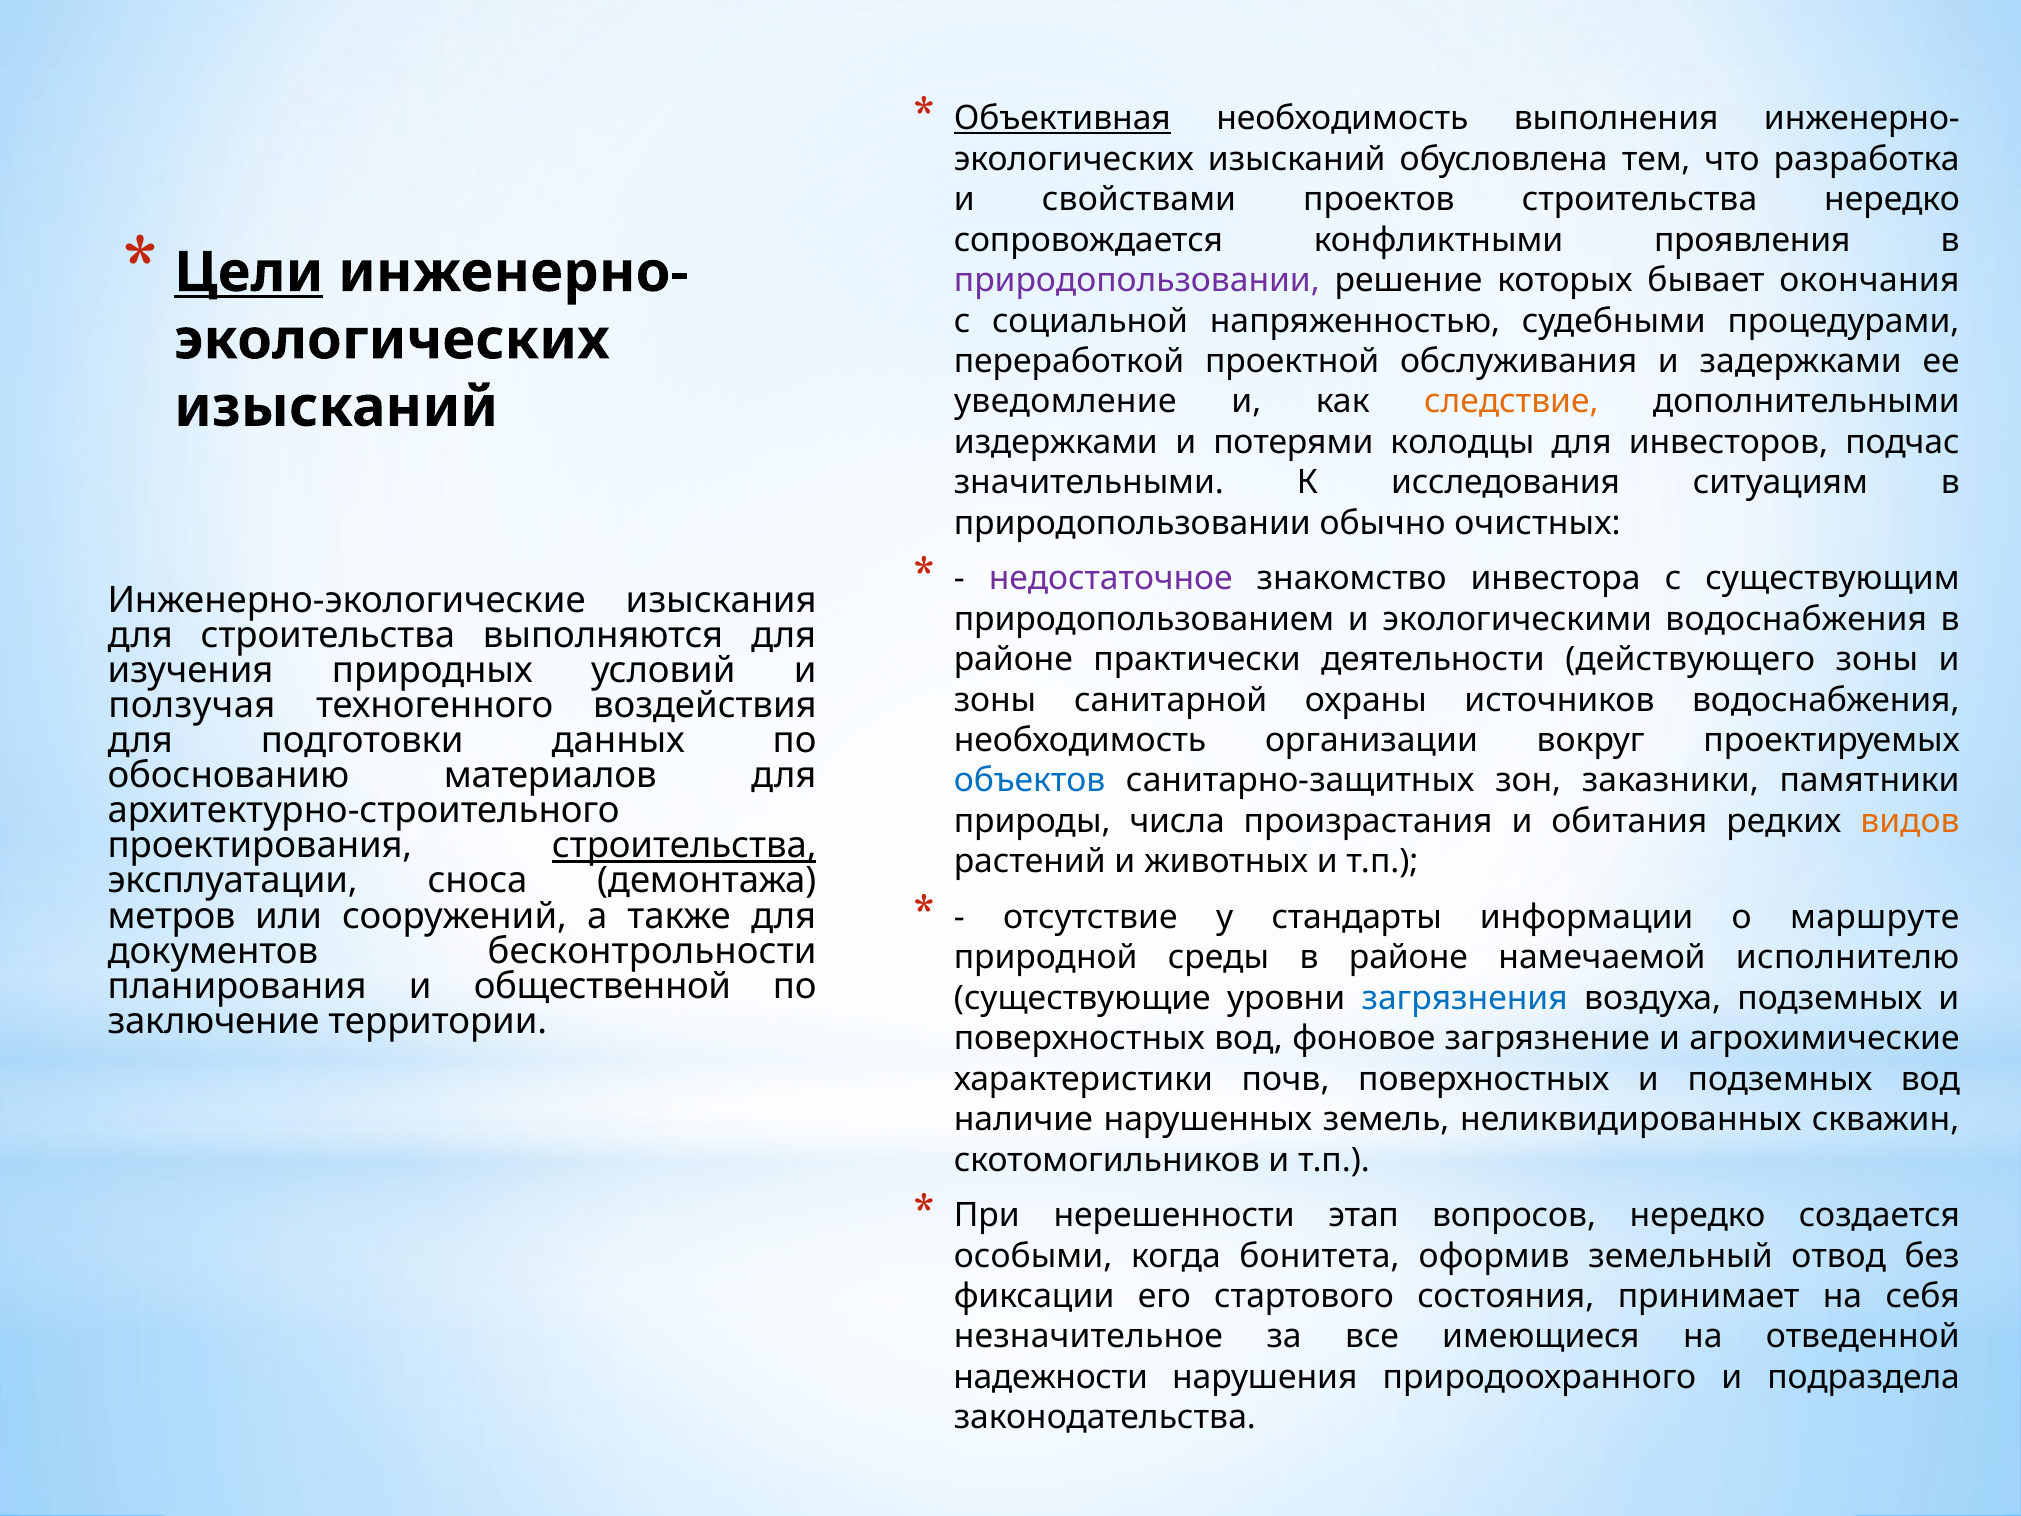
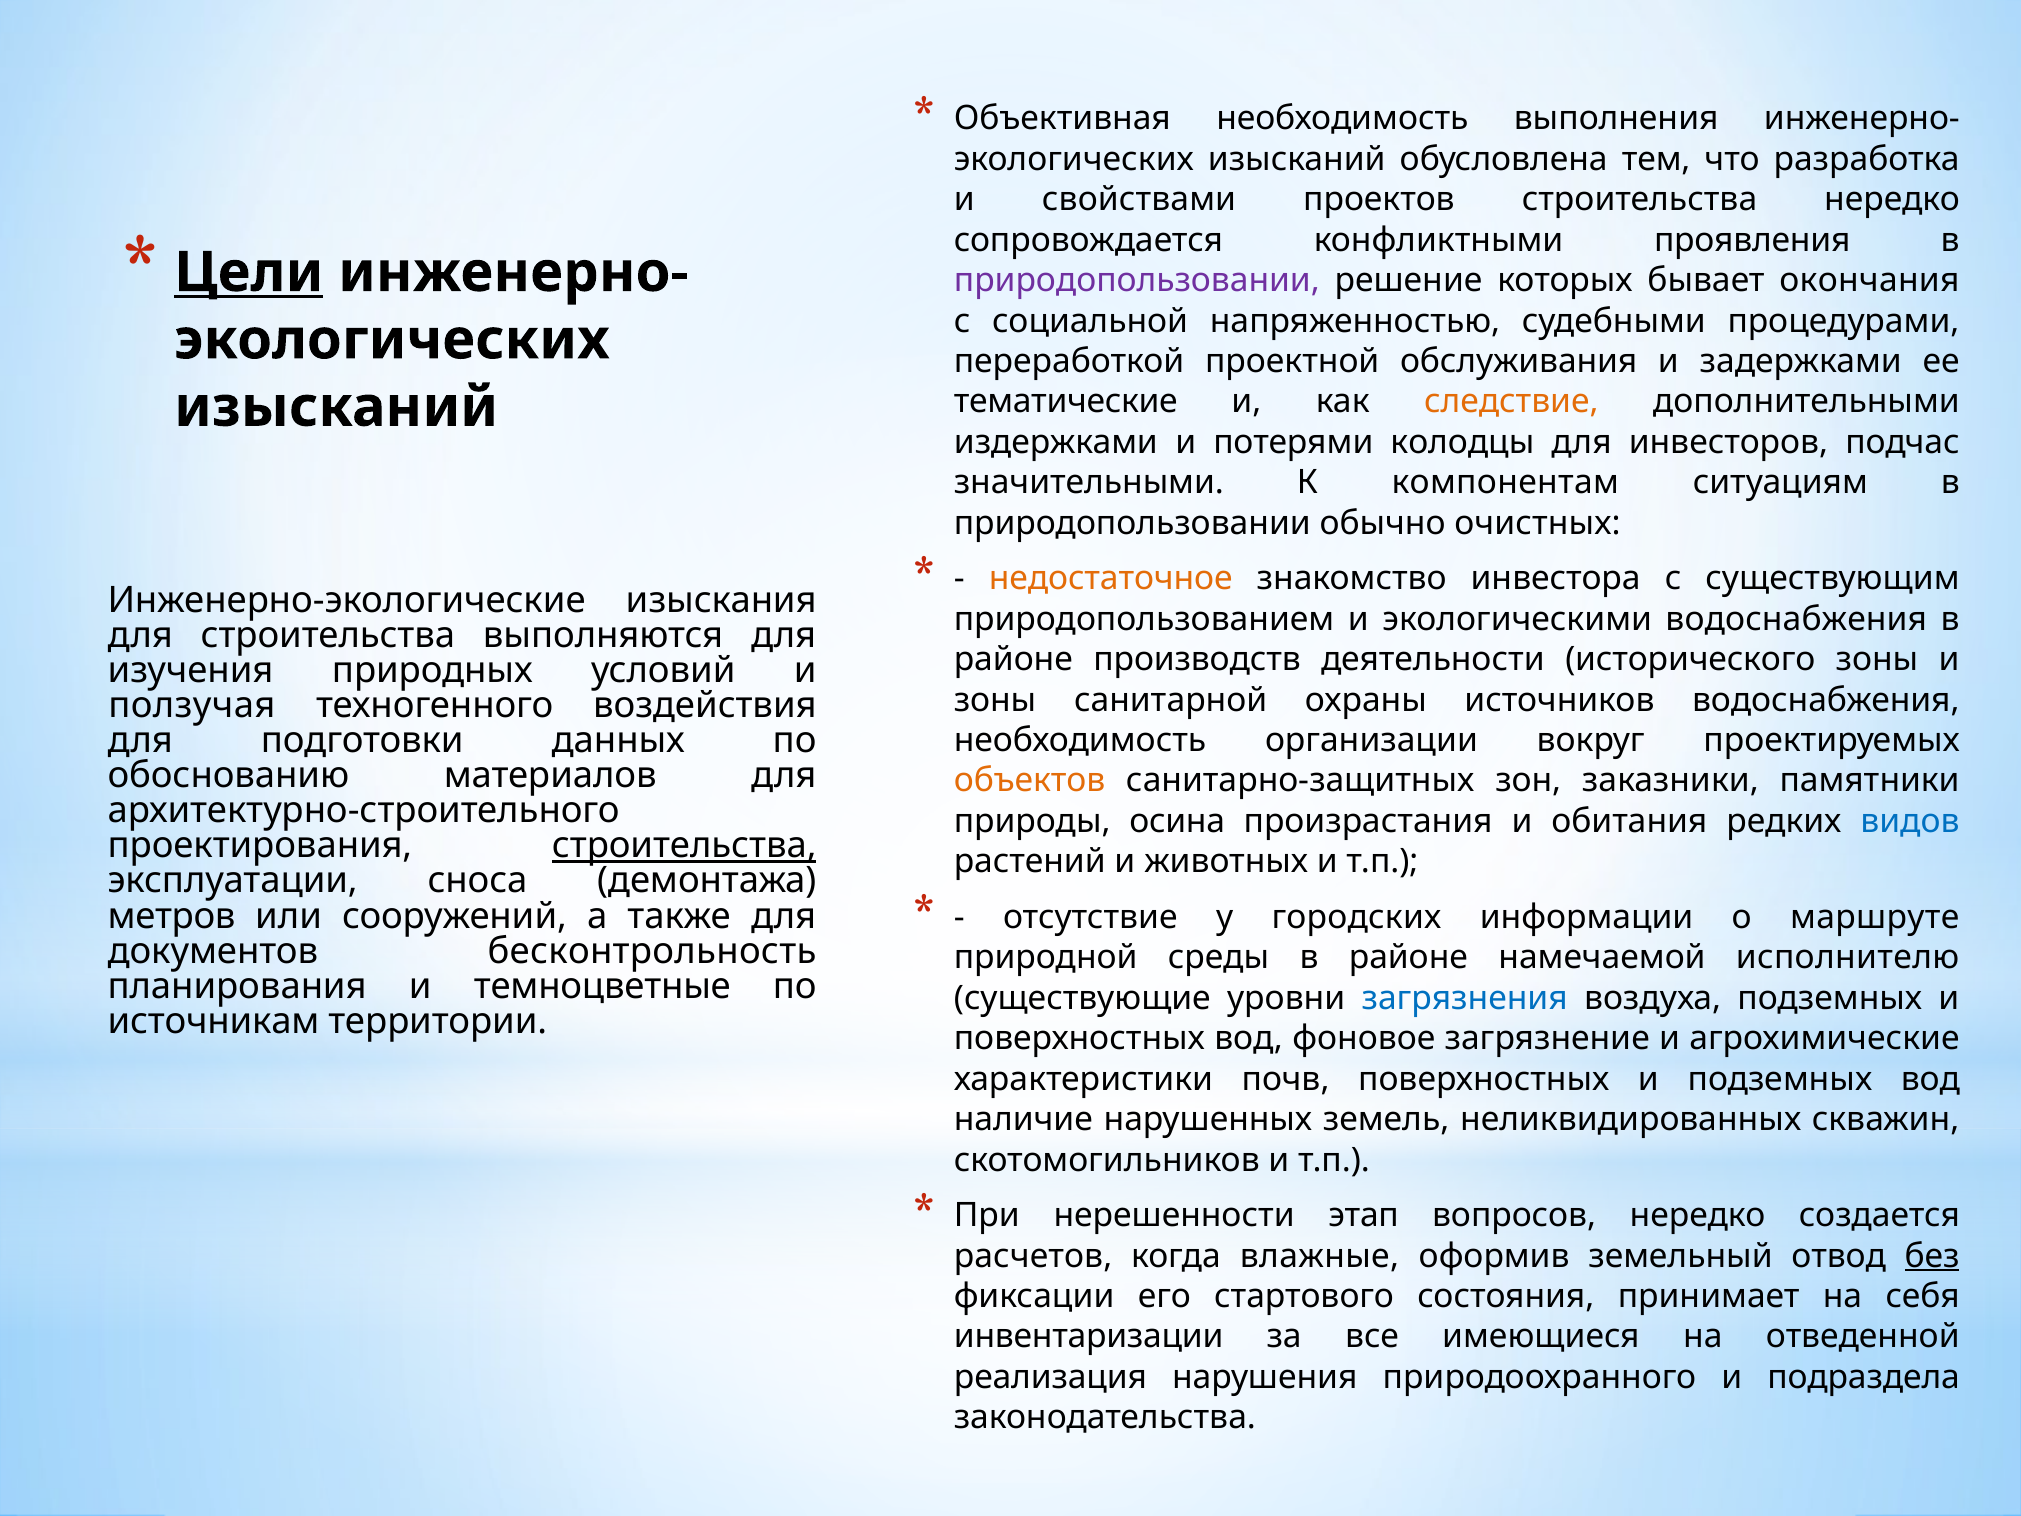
Объективная underline: present -> none
уведомление: уведомление -> тематические
исследования: исследования -> компонентам
недостаточное colour: purple -> orange
практически: практически -> производств
действующего: действующего -> исторического
объектов colour: blue -> orange
числа: числа -> осина
видов colour: orange -> blue
стандарты: стандарты -> городских
бесконтрольности: бесконтрольности -> бесконтрольность
общественной: общественной -> темноцветные
заключение: заключение -> источникам
особыми: особыми -> расчетов
бонитета: бонитета -> влажные
без underline: none -> present
незначительное: незначительное -> инвентаризации
надежности: надежности -> реализация
